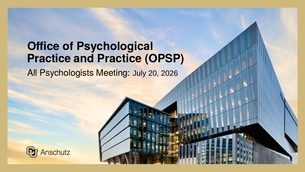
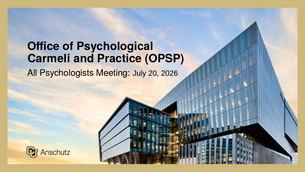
Practice at (49, 58): Practice -> Carmeli
